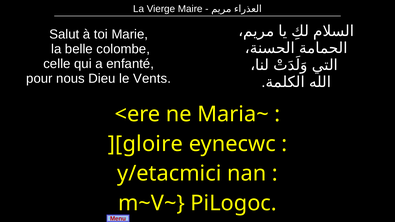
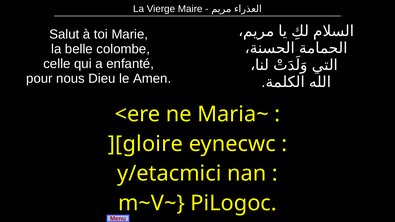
Vents: Vents -> Amen
